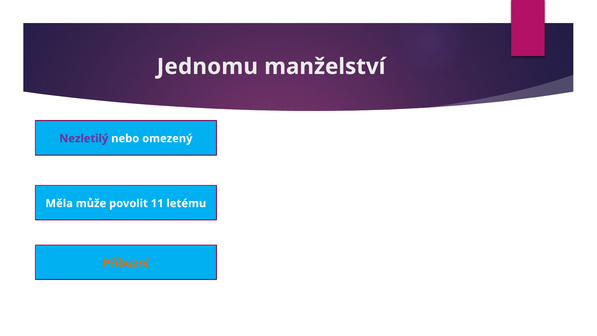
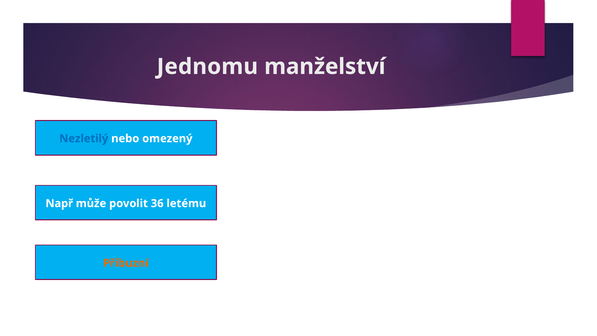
Nezletilý colour: purple -> blue
Měla: Měla -> Např
11: 11 -> 36
